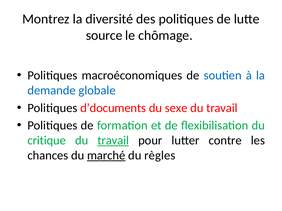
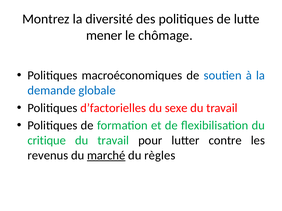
source: source -> mener
d’documents: d’documents -> d’factorielles
travail at (113, 141) underline: present -> none
chances: chances -> revenus
